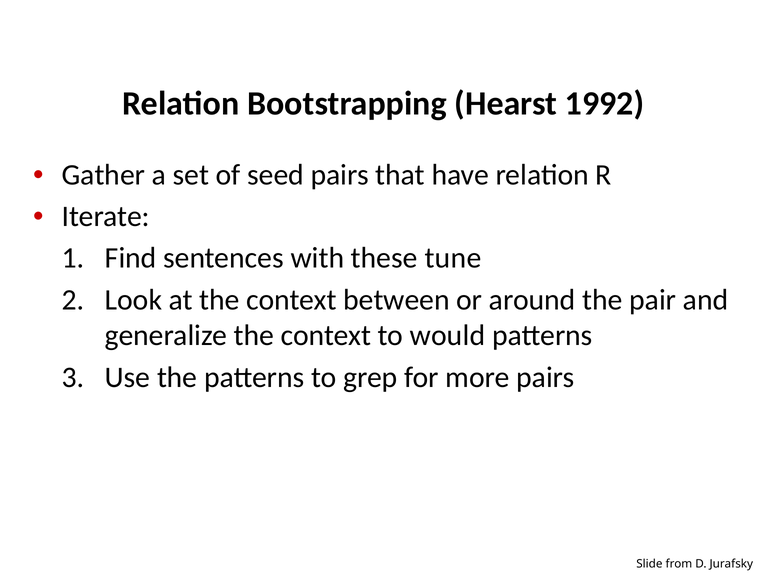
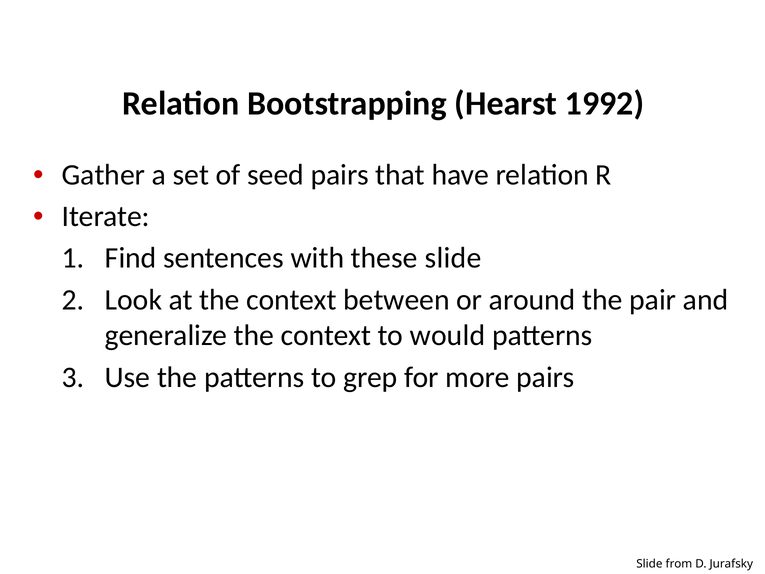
these tune: tune -> slide
